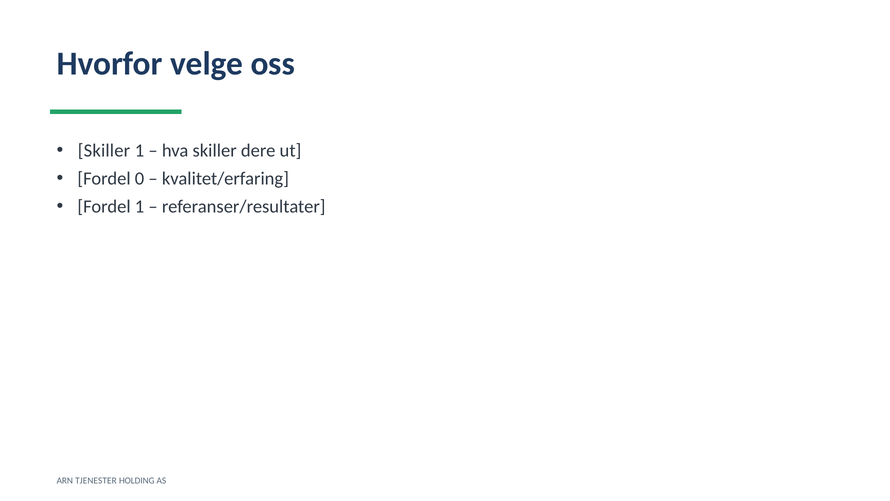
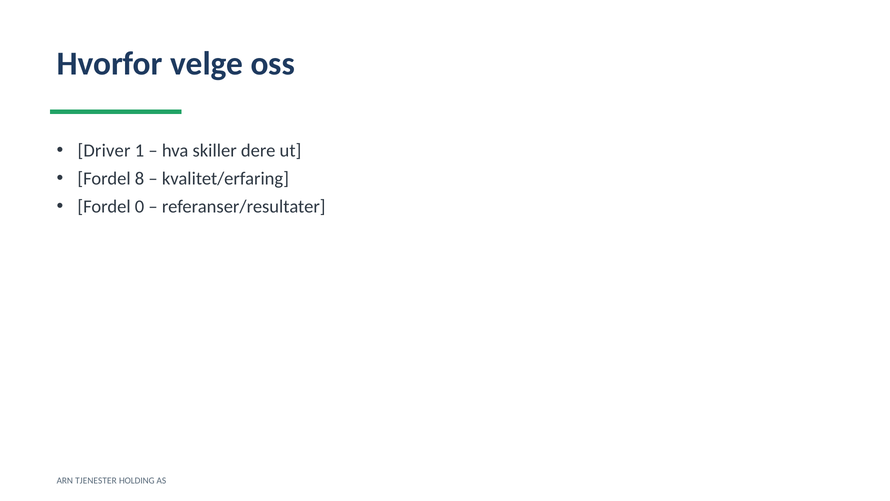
Skiller at (104, 151): Skiller -> Driver
0: 0 -> 8
Fordel 1: 1 -> 0
